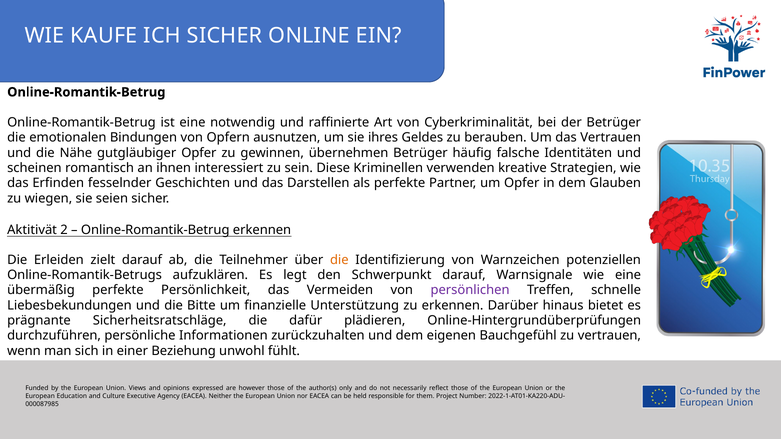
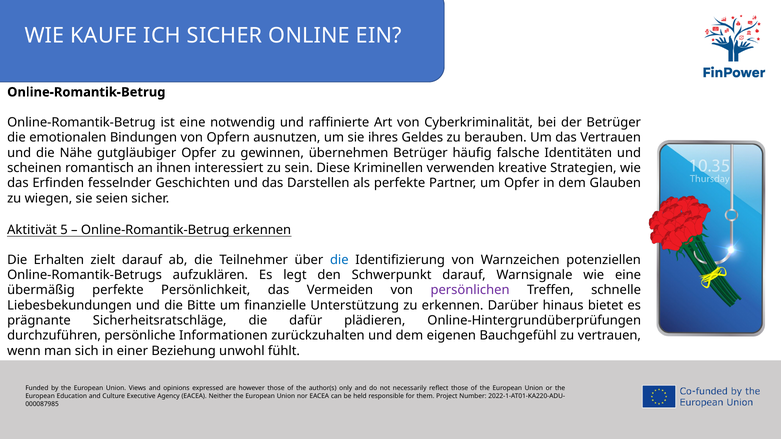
2: 2 -> 5
Erleiden: Erleiden -> Erhalten
die at (339, 260) colour: orange -> blue
